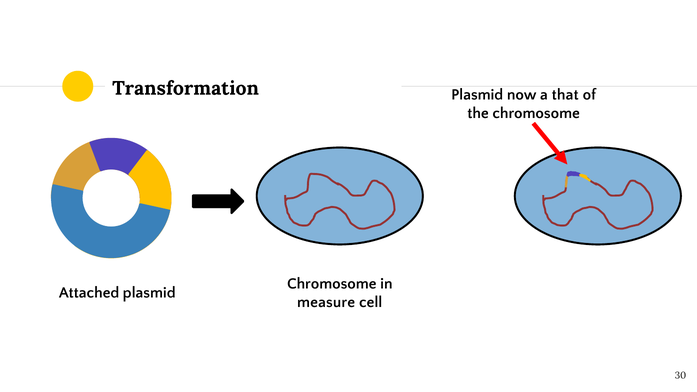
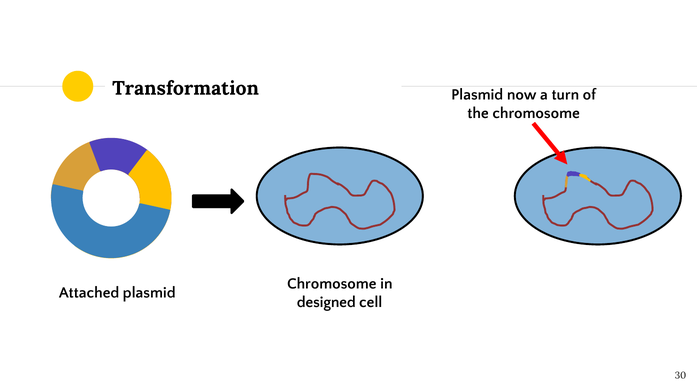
that: that -> turn
measure: measure -> designed
